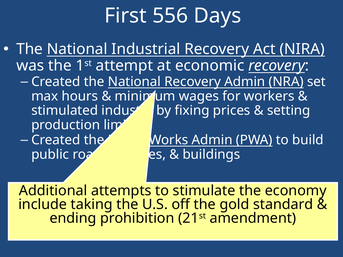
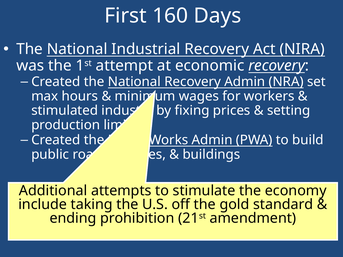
556: 556 -> 160
